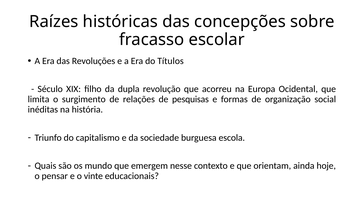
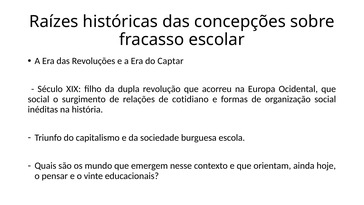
Títulos: Títulos -> Captar
limita at (39, 99): limita -> social
pesquisas: pesquisas -> cotidiano
